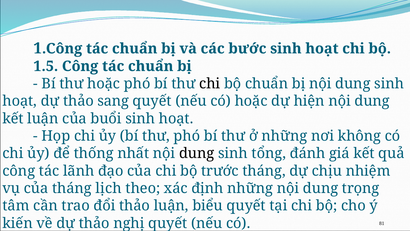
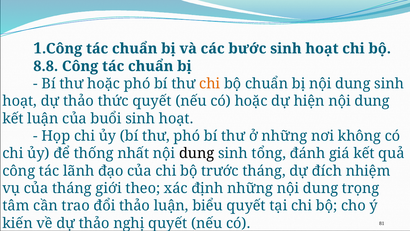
1.5: 1.5 -> 8.8
chi at (210, 84) colour: black -> orange
sang: sang -> thức
chịu: chịu -> đích
lịch: lịch -> giới
